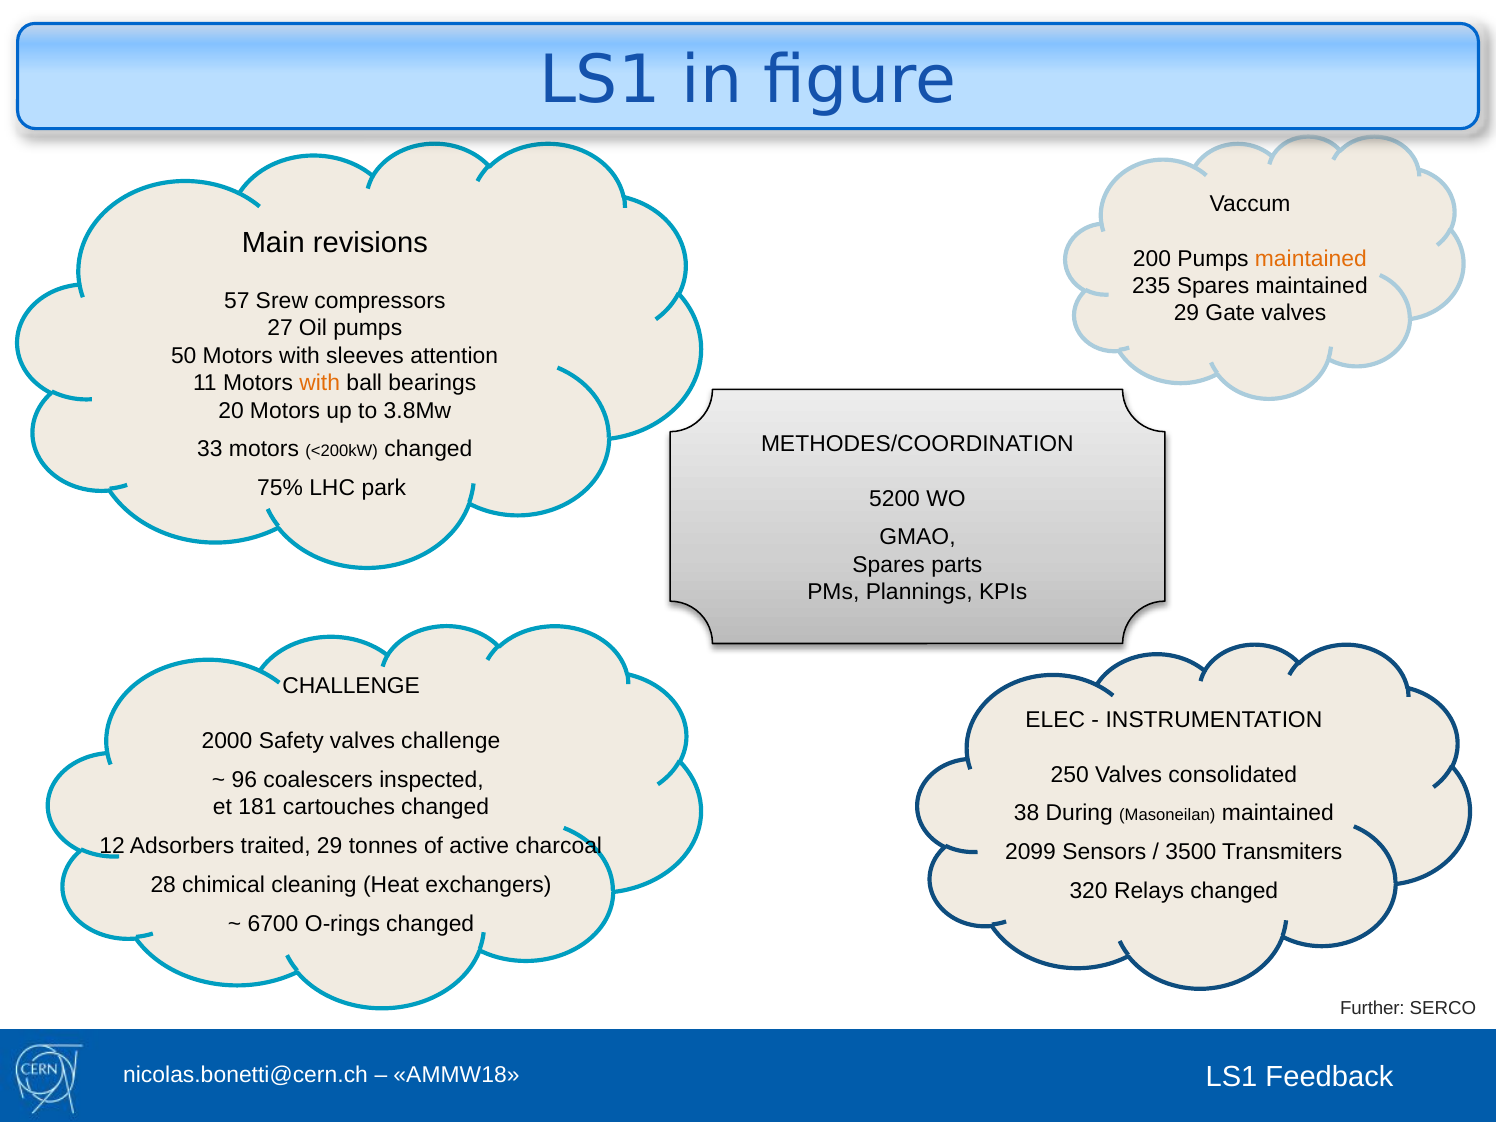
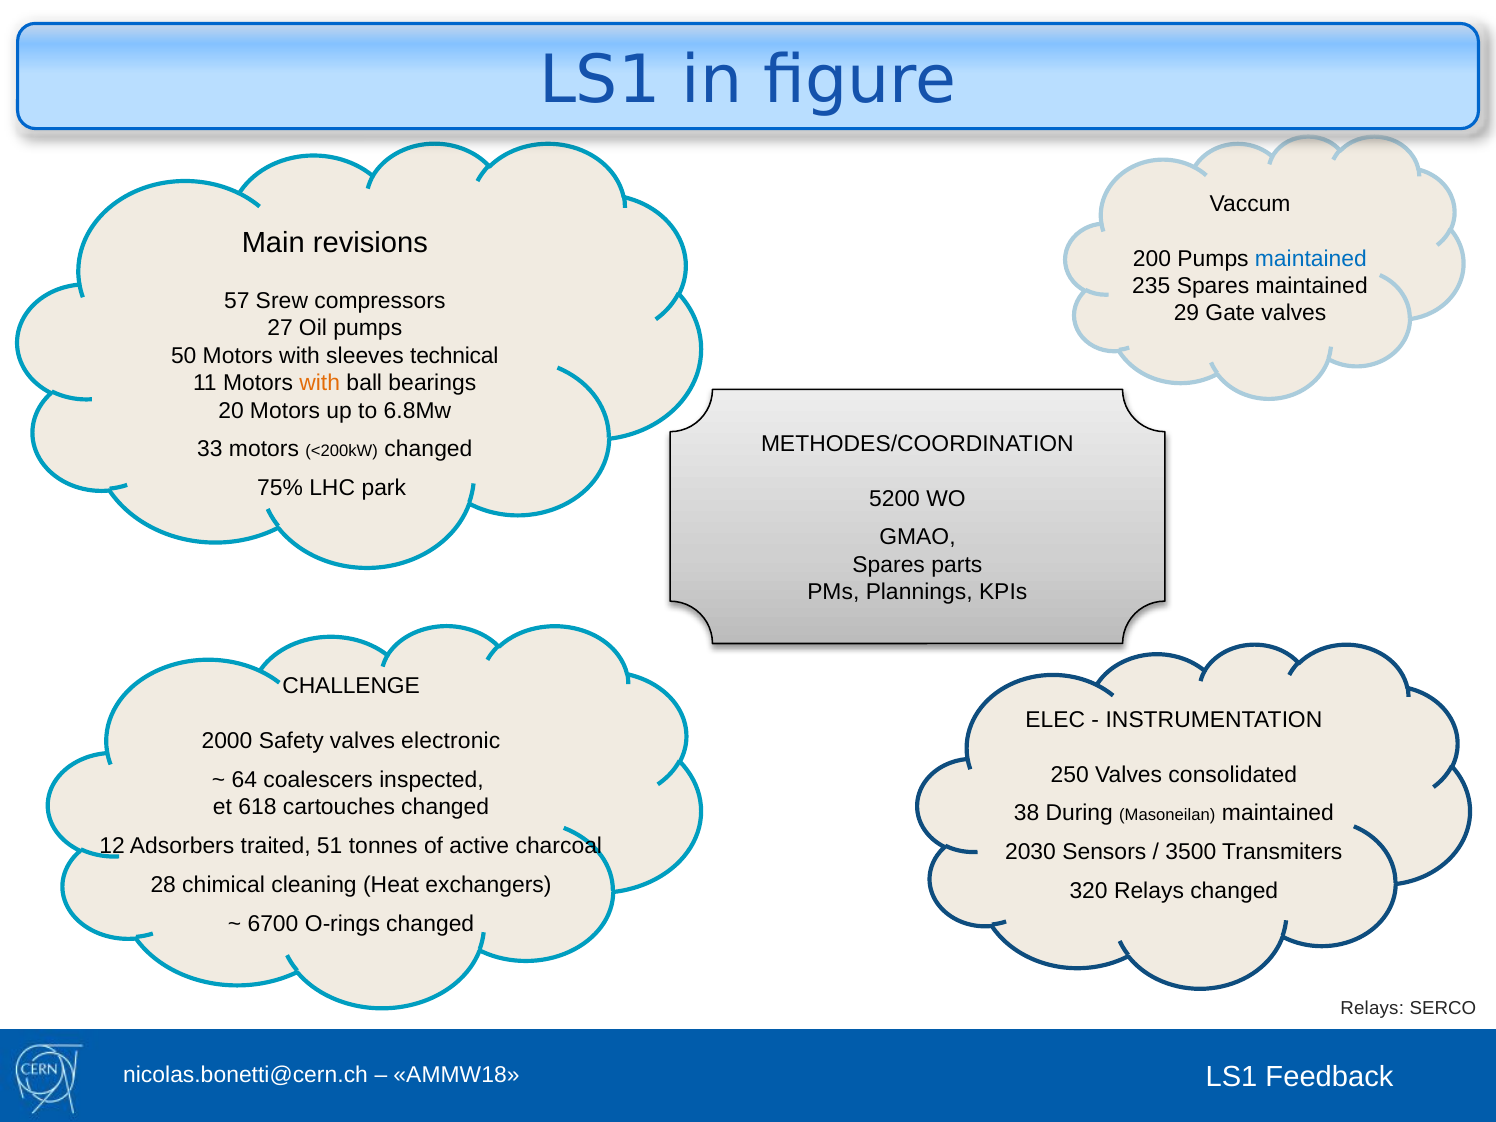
maintained at (1311, 259) colour: orange -> blue
attention: attention -> technical
3.8Mw: 3.8Mw -> 6.8Mw
Safety valves challenge: challenge -> electronic
96: 96 -> 64
181: 181 -> 618
traited 29: 29 -> 51
2099: 2099 -> 2030
Further at (1372, 1008): Further -> Relays
